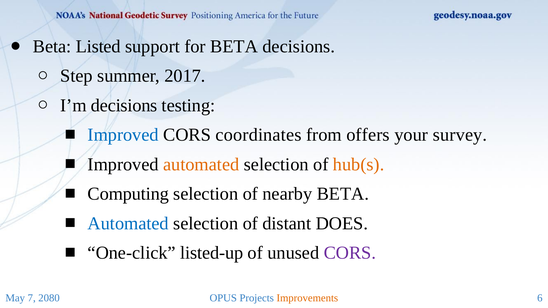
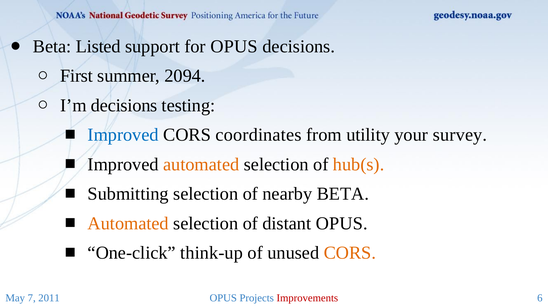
for BETA: BETA -> OPUS
Step: Step -> First
2017: 2017 -> 2094
offers: offers -> utility
Computing: Computing -> Submitting
Automated at (128, 224) colour: blue -> orange
distant DOES: DOES -> OPUS
listed-up: listed-up -> think-up
CORS at (350, 253) colour: purple -> orange
2080: 2080 -> 2011
Improvements colour: orange -> red
